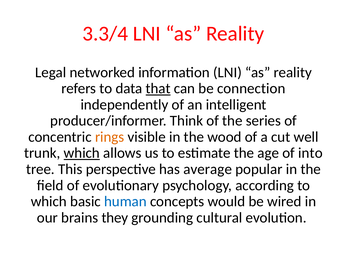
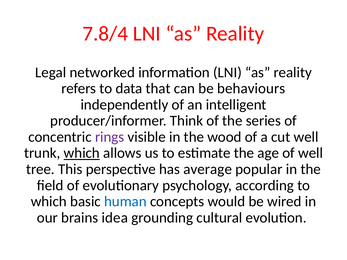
3.3/4: 3.3/4 -> 7.8/4
that underline: present -> none
connection: connection -> behaviours
rings colour: orange -> purple
of into: into -> well
they: they -> idea
